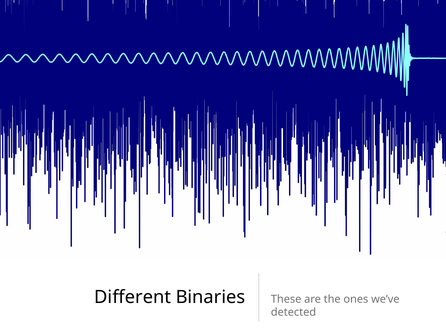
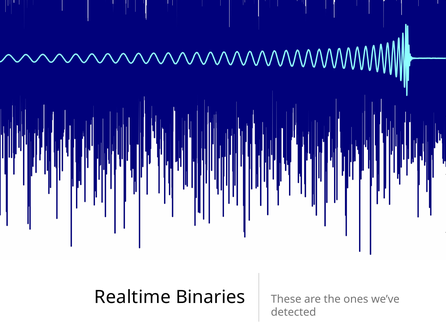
Different: Different -> Realtime
